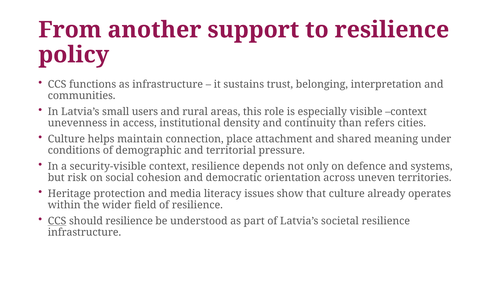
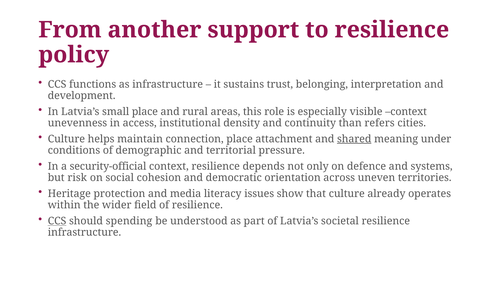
communities: communities -> development
small users: users -> place
shared underline: none -> present
security-visible: security-visible -> security-official
should resilience: resilience -> spending
